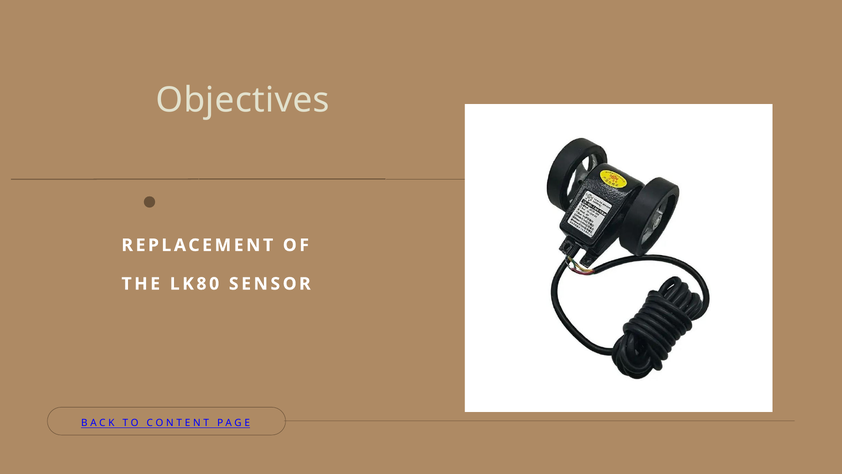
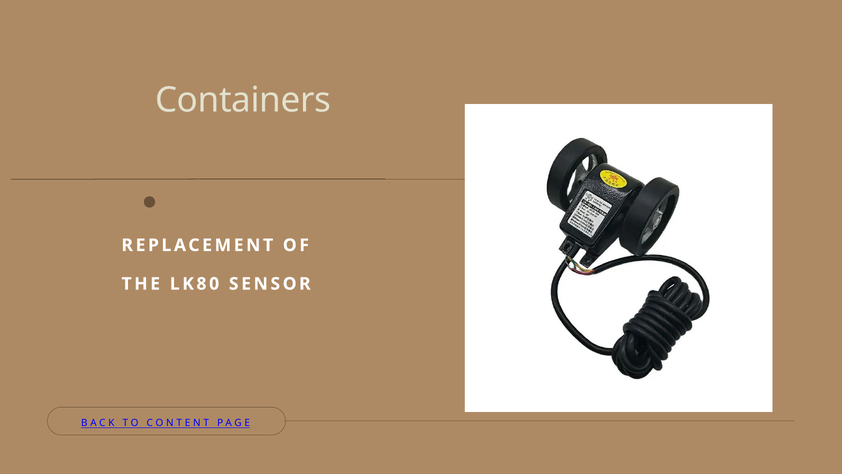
Objectives: Objectives -> Containers
